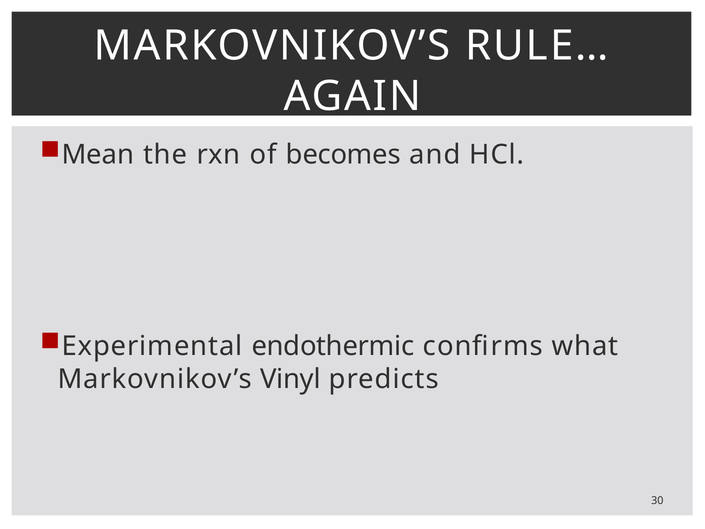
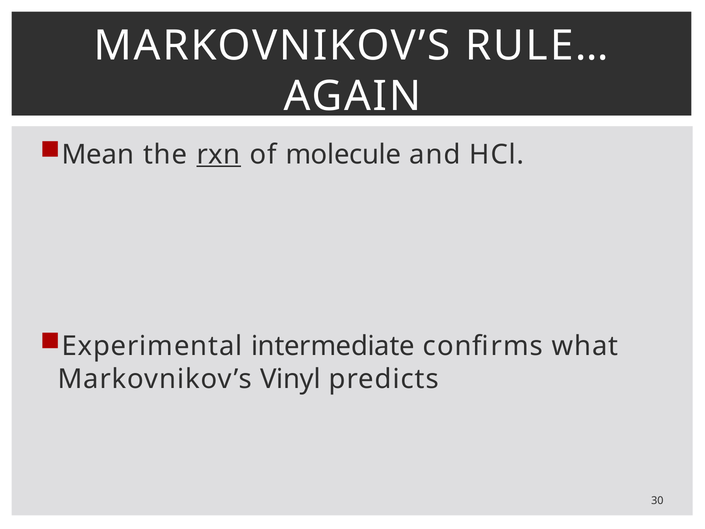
rxn underline: none -> present
becomes: becomes -> molecule
endothermic: endothermic -> intermediate
